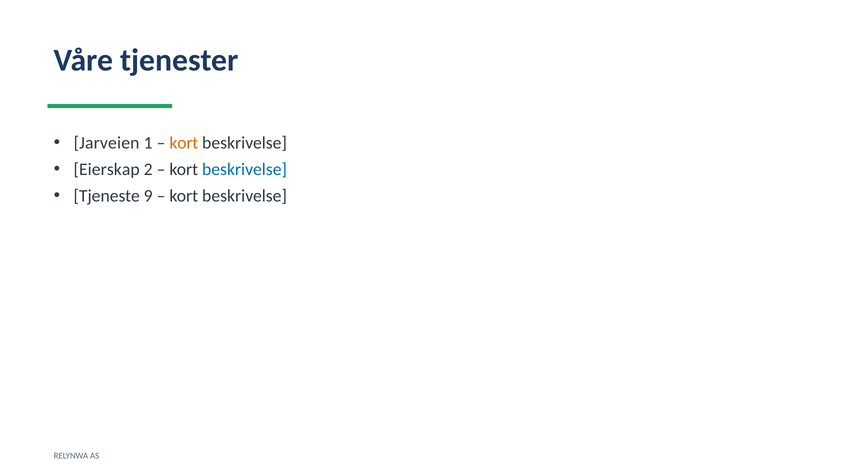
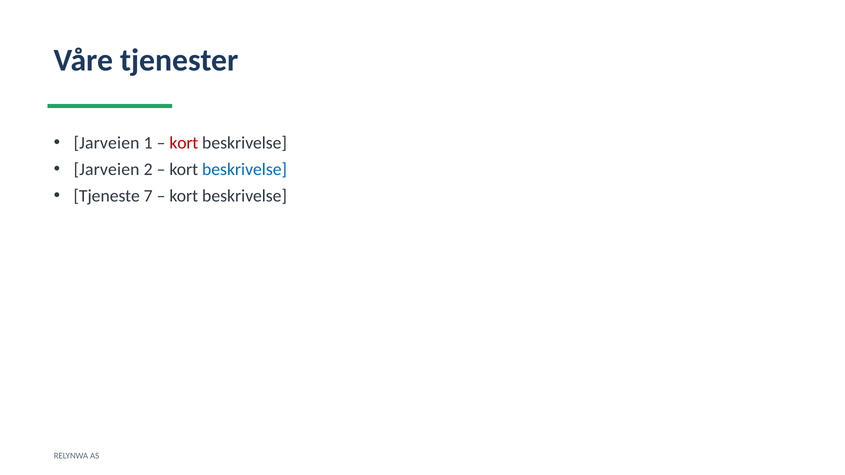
kort at (184, 143) colour: orange -> red
Eierskap at (107, 170): Eierskap -> Jarveien
9: 9 -> 7
